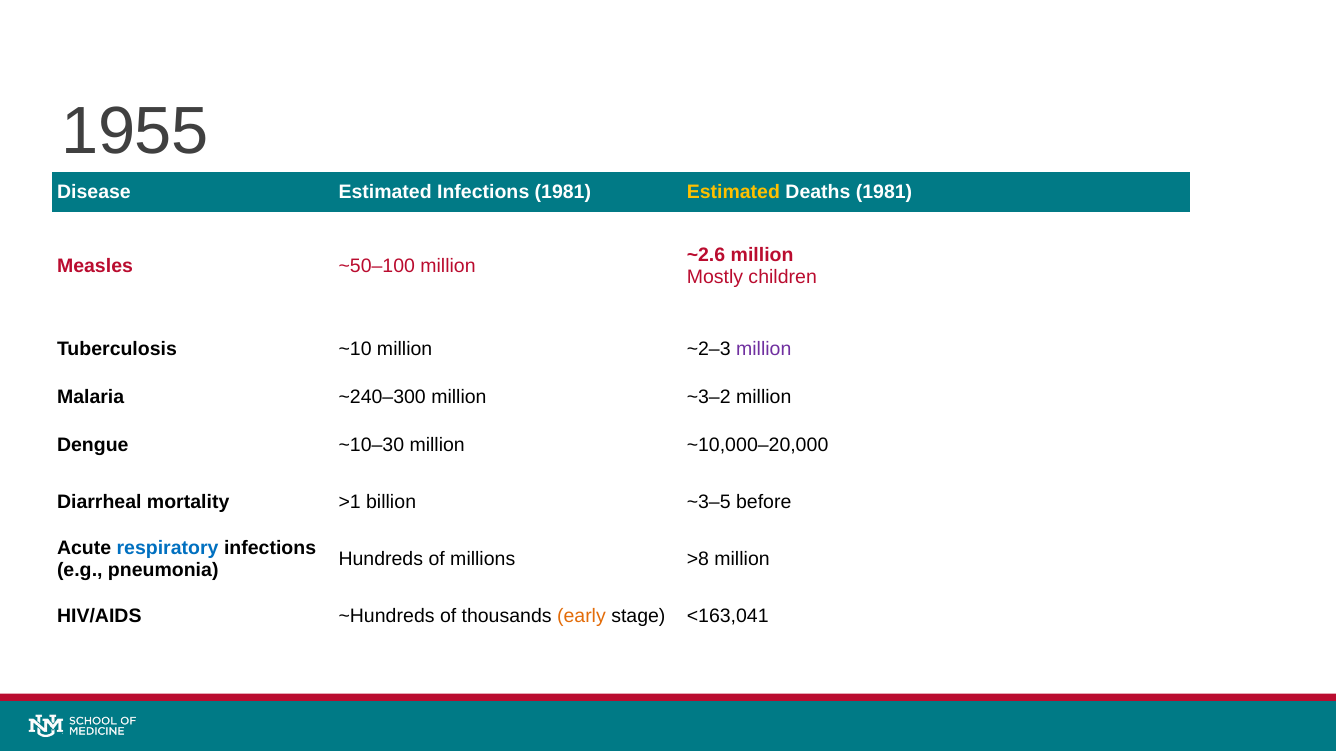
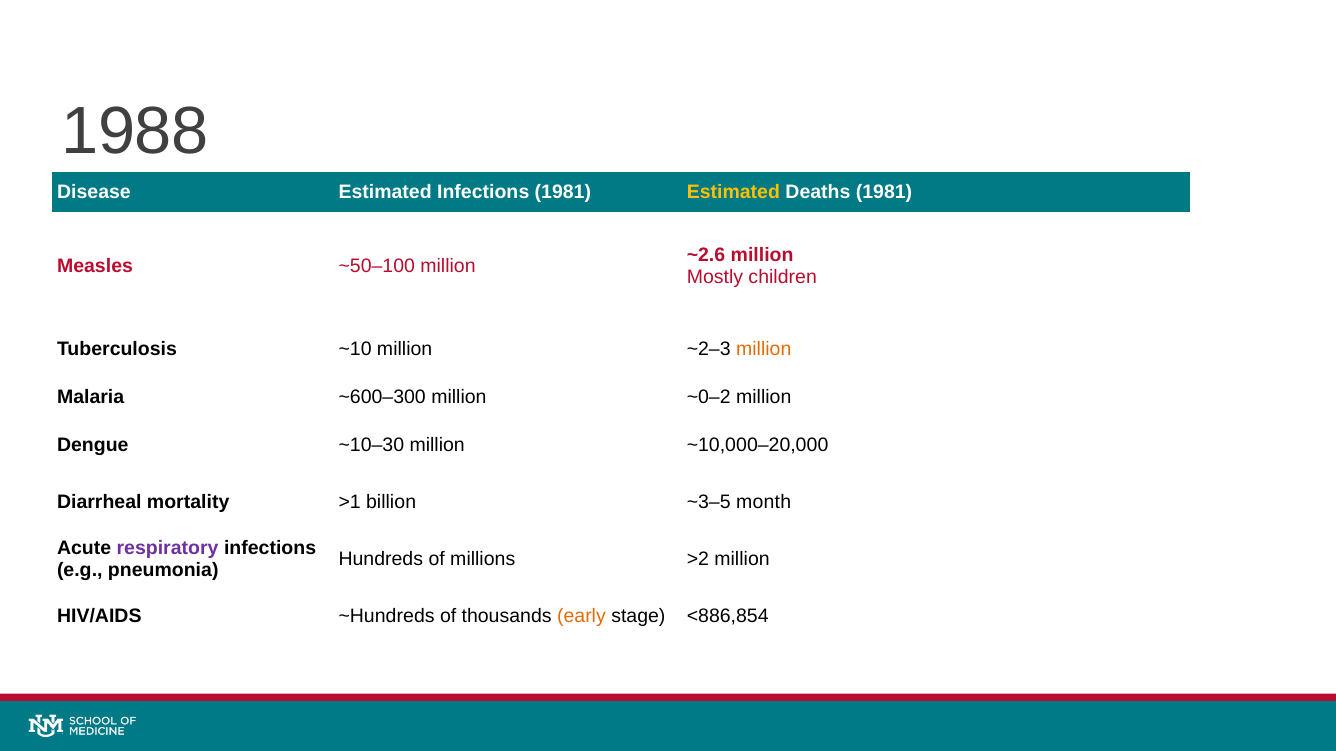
1955: 1955 -> 1988
million at (764, 349) colour: purple -> orange
~240–300: ~240–300 -> ~600–300
~3–2: ~3–2 -> ~0–2
before: before -> month
respiratory colour: blue -> purple
>8: >8 -> >2
<163,041: <163,041 -> <886,854
